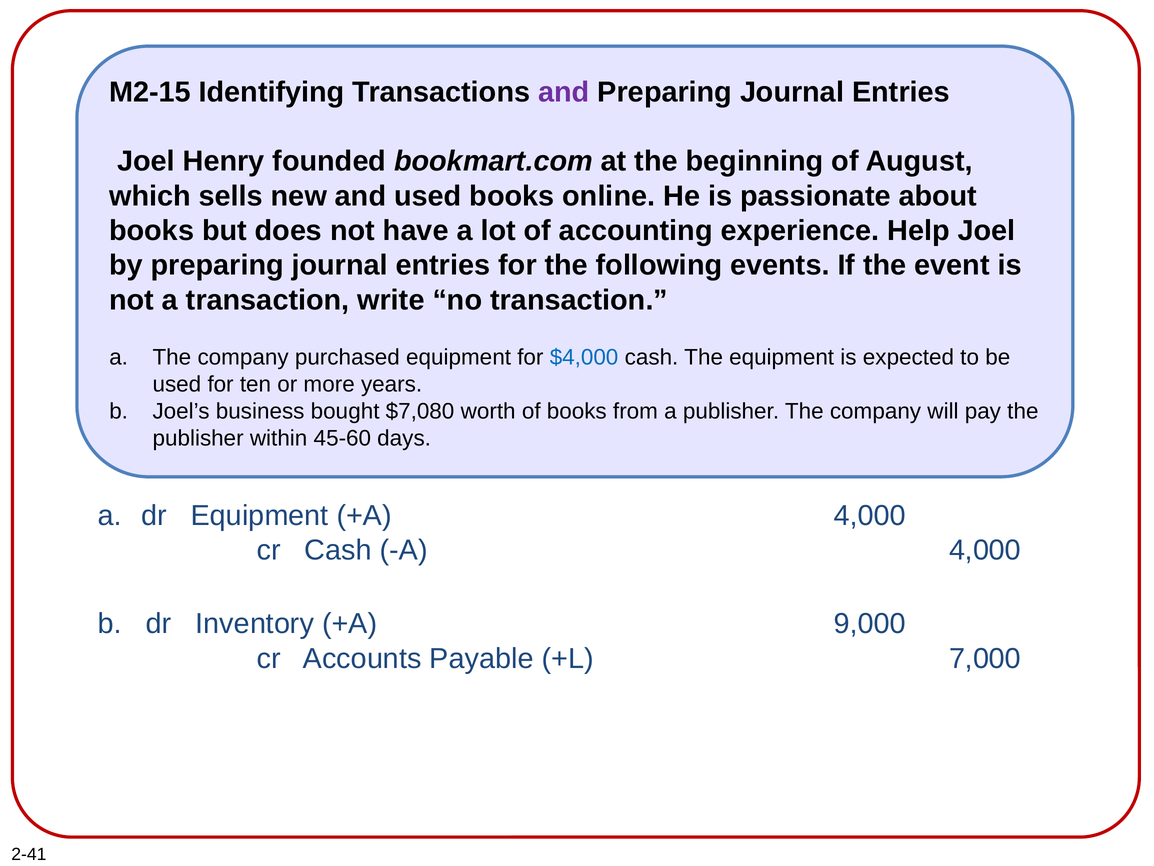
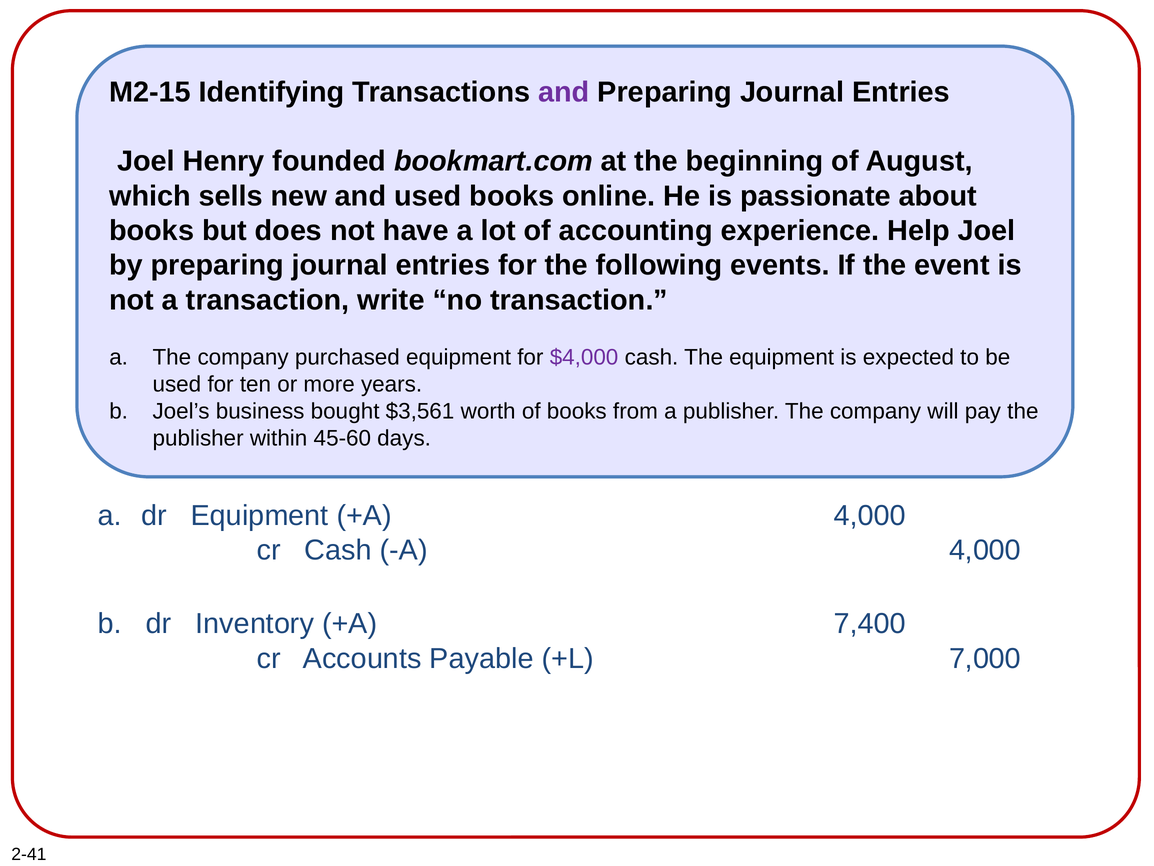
$4,000 colour: blue -> purple
$7,080: $7,080 -> $3,561
9,000: 9,000 -> 7,400
